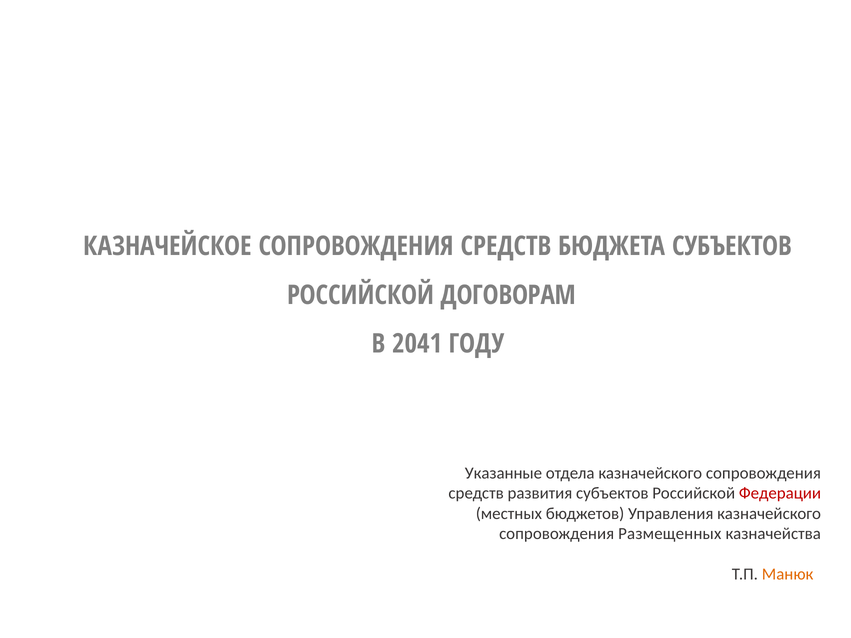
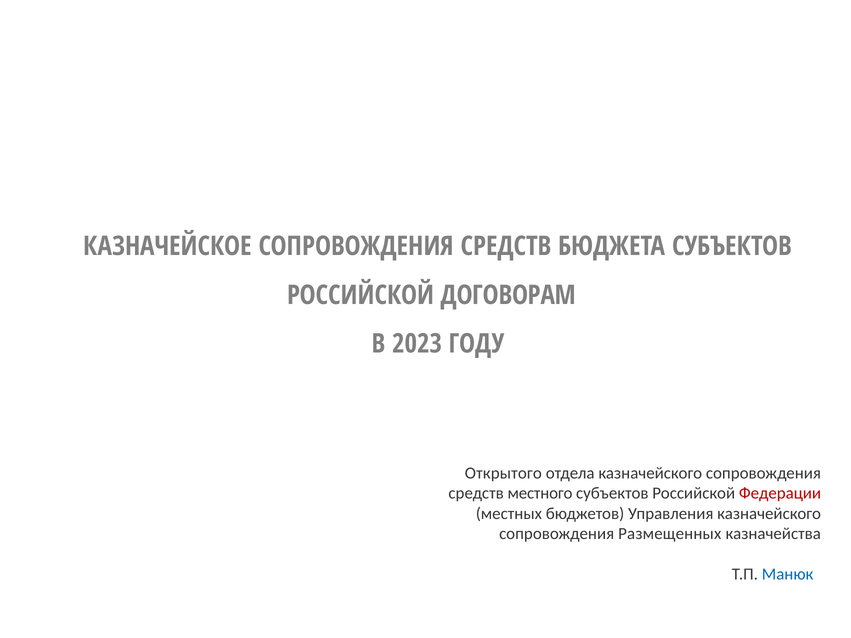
2041: 2041 -> 2023
Указанные: Указанные -> Открытого
развития: развития -> местного
Манюк colour: orange -> blue
